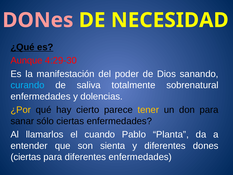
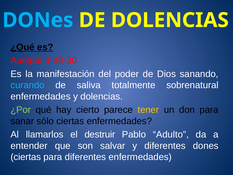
DONes at (38, 20) colour: pink -> light blue
DE NECESIDAD: NECESIDAD -> DOLENCIAS
¿Por colour: yellow -> light green
cuando: cuando -> destruir
Planta: Planta -> Adulto
sienta: sienta -> salvar
